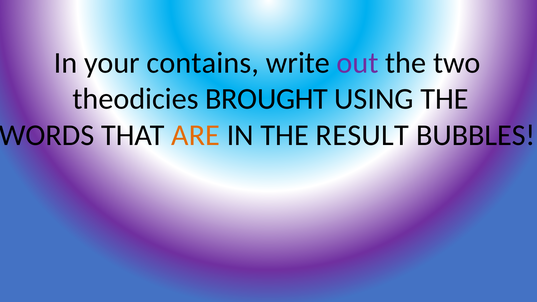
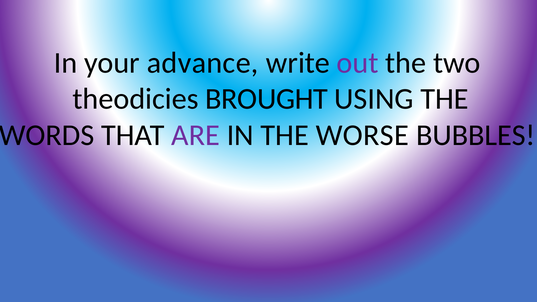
contains: contains -> advance
ARE colour: orange -> purple
RESULT: RESULT -> WORSE
